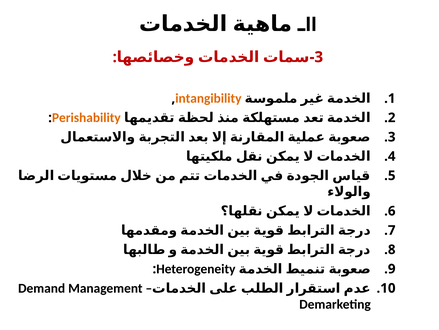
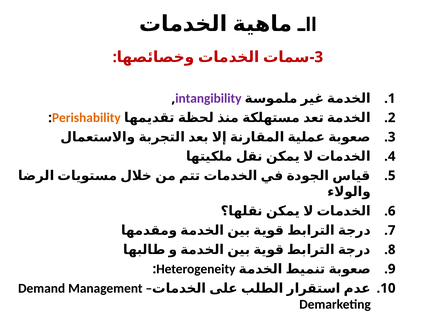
intangibility colour: orange -> purple
